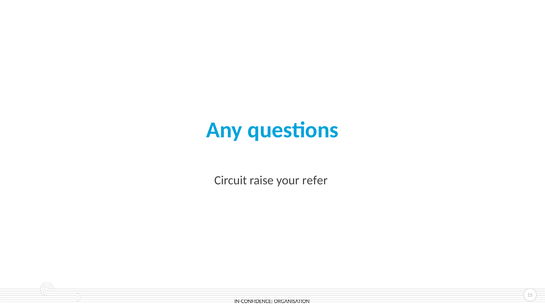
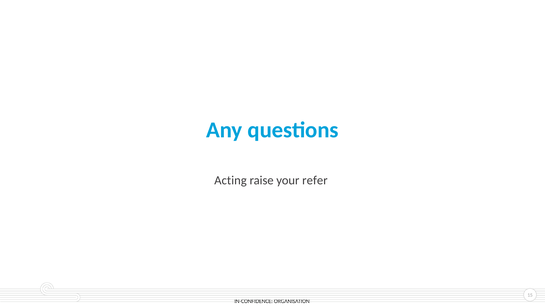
Circuit: Circuit -> Acting
